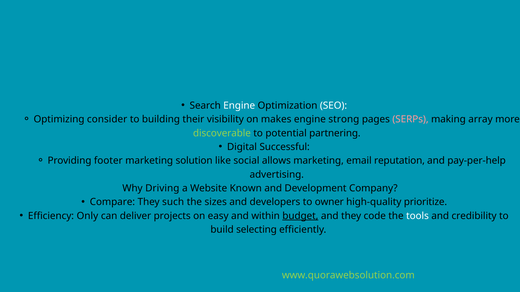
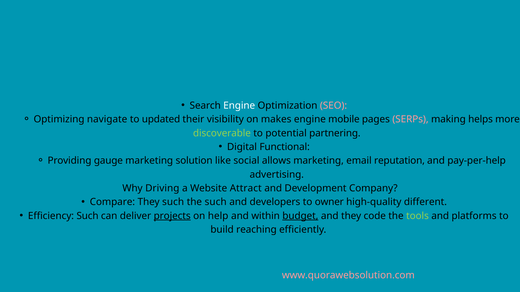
SEO colour: white -> pink
consider: consider -> navigate
building: building -> updated
strong: strong -> mobile
array: array -> helps
Successful: Successful -> Functional
footer: footer -> gauge
Known: Known -> Attract
the sizes: sizes -> such
prioritize: prioritize -> different
Efficiency Only: Only -> Such
projects underline: none -> present
easy: easy -> help
tools colour: white -> light green
credibility: credibility -> platforms
selecting: selecting -> reaching
www.quorawebsolution.com colour: light green -> pink
